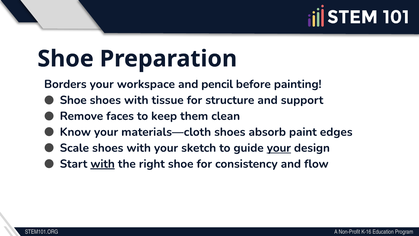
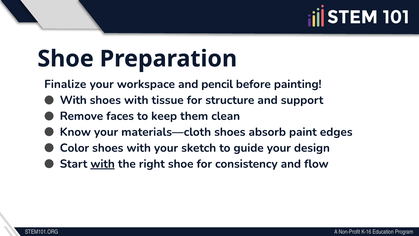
Borders: Borders -> Finalize
Shoe at (73, 100): Shoe -> With
Scale: Scale -> Color
your at (279, 148) underline: present -> none
